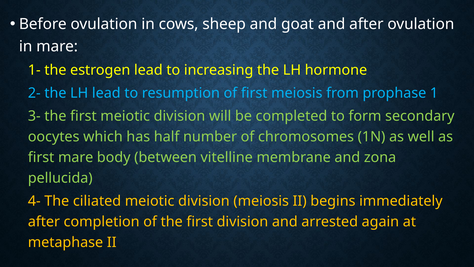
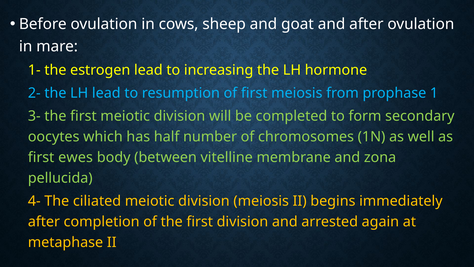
first mare: mare -> ewes
